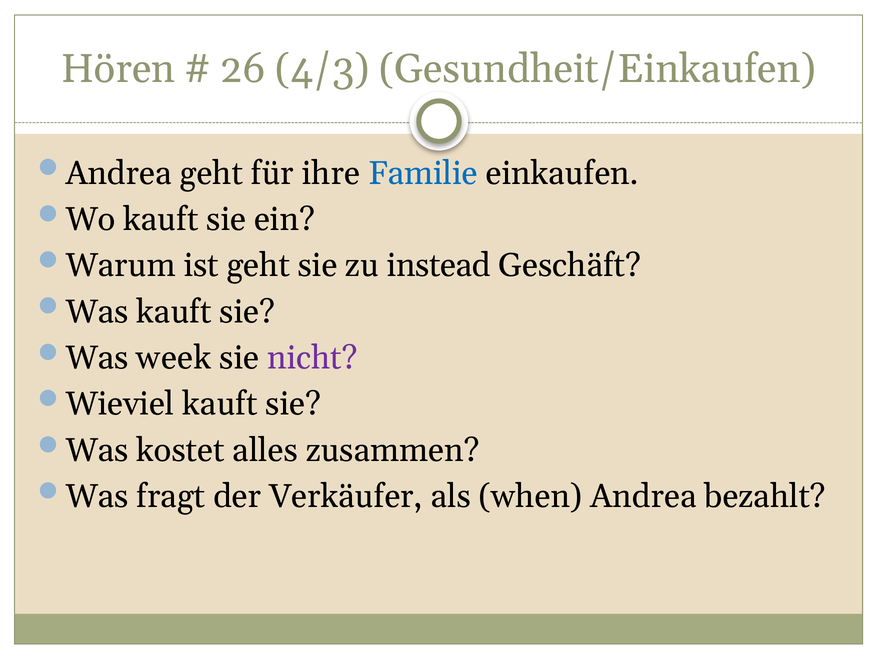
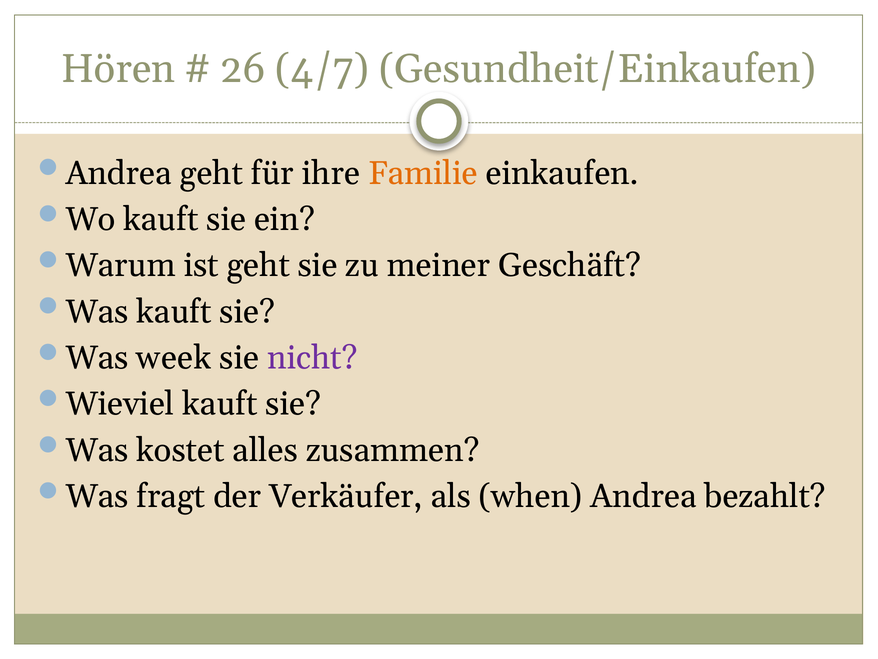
4/3: 4/3 -> 4/7
Familie colour: blue -> orange
instead: instead -> meiner
